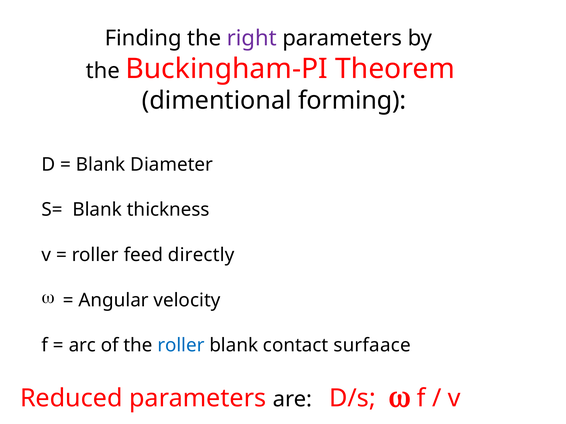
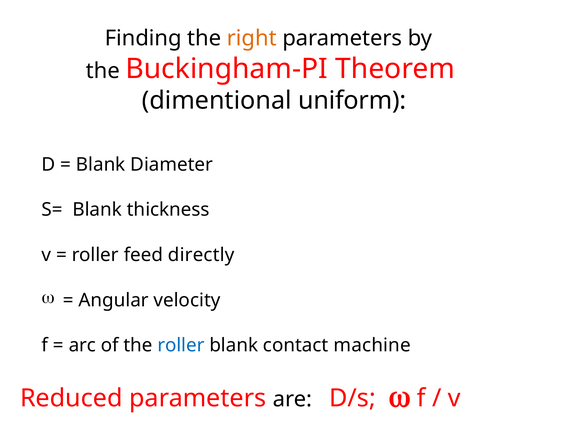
right colour: purple -> orange
forming: forming -> uniform
surfaace: surfaace -> machine
